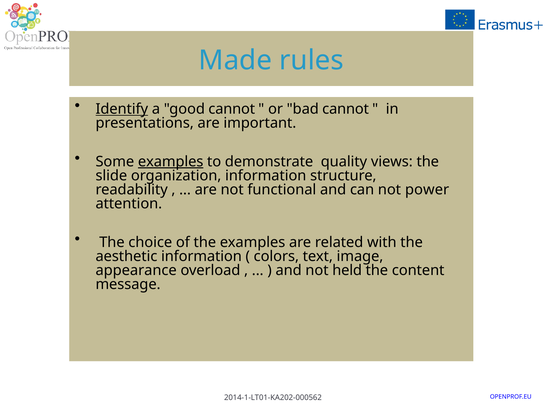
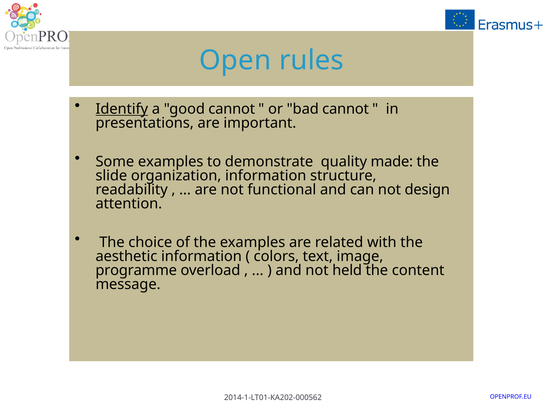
Made: Made -> Open
examples at (171, 161) underline: present -> none
views: views -> made
power: power -> design
appearance: appearance -> programme
